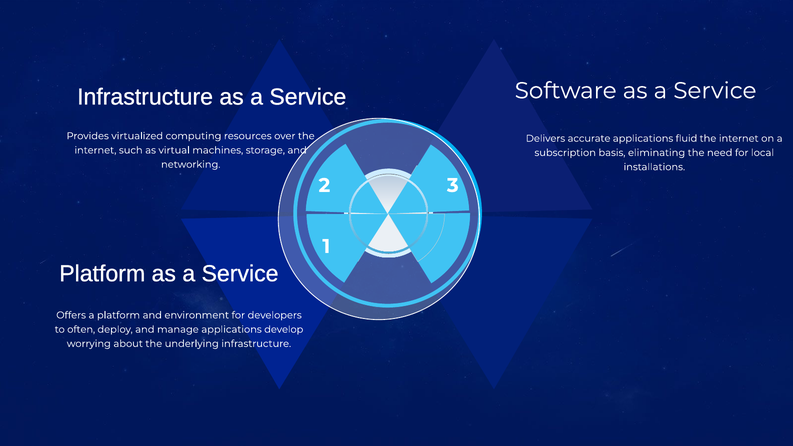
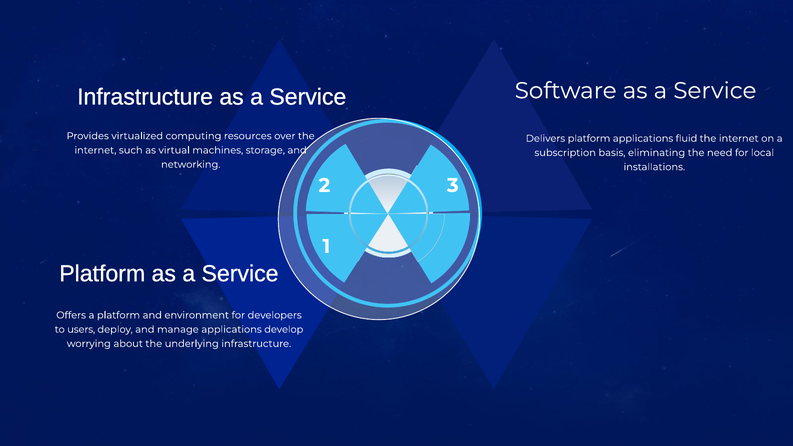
Delivers accurate: accurate -> platform
often: often -> users
